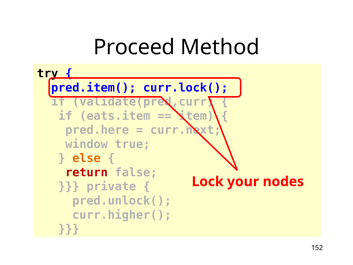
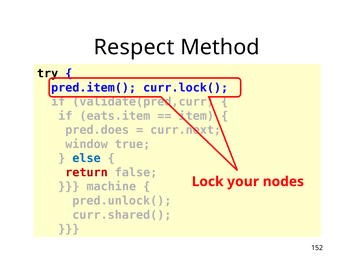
Proceed: Proceed -> Respect
pred.here: pred.here -> pred.does
else colour: orange -> blue
private: private -> machine
curr.higher(: curr.higher( -> curr.shared(
